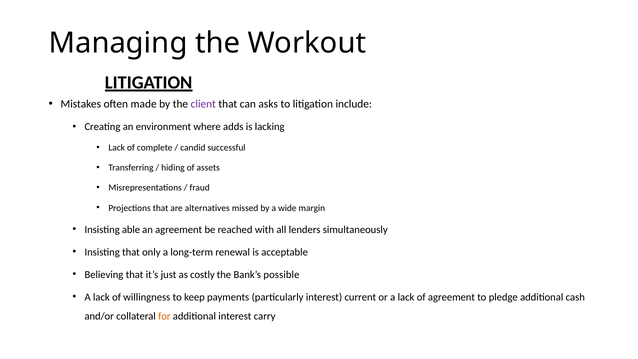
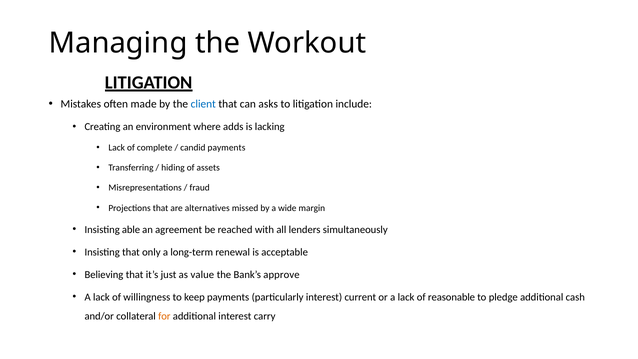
client colour: purple -> blue
candid successful: successful -> payments
costly: costly -> value
possible: possible -> approve
of agreement: agreement -> reasonable
